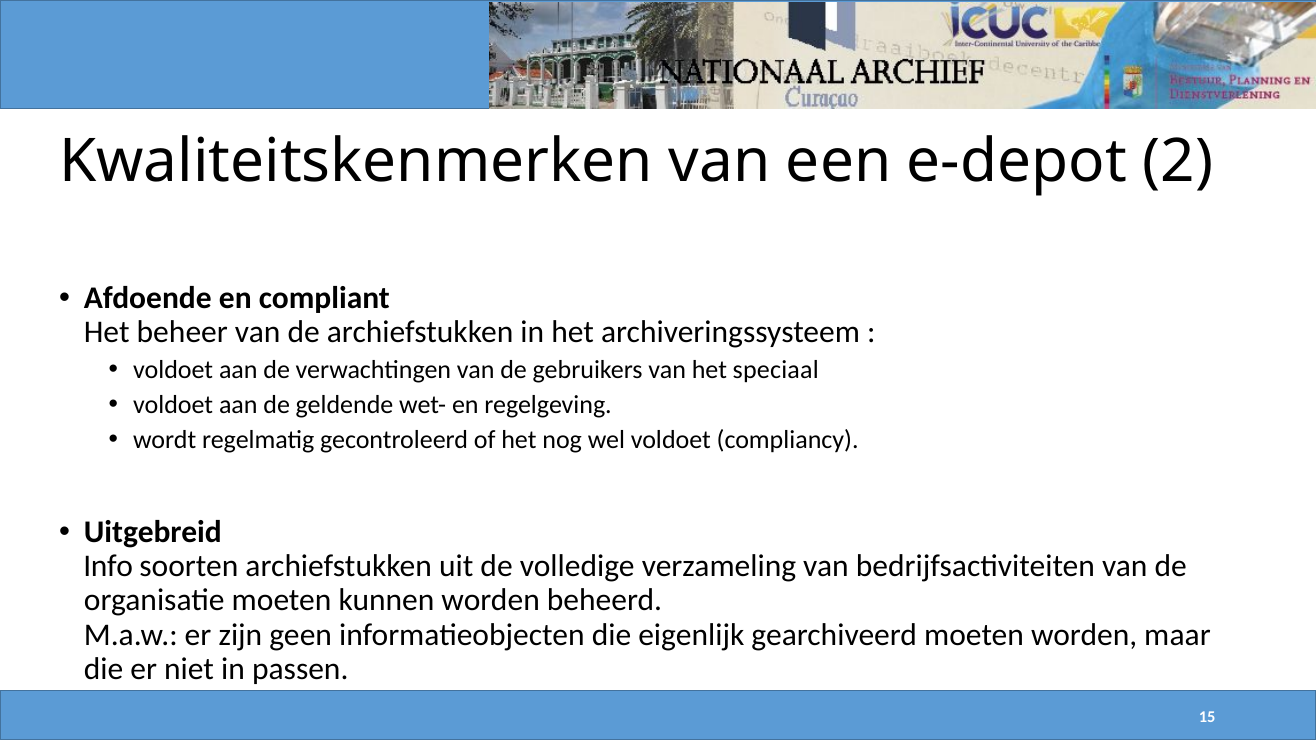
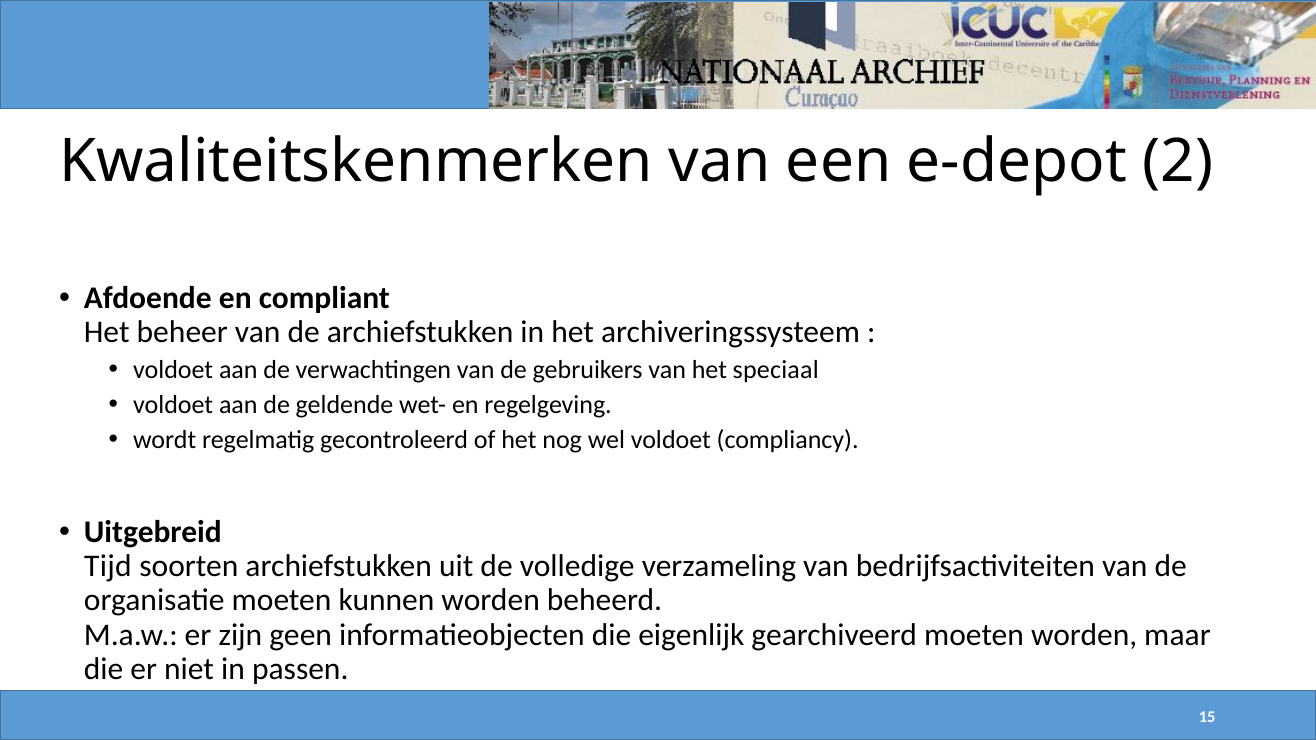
Info: Info -> Tijd
